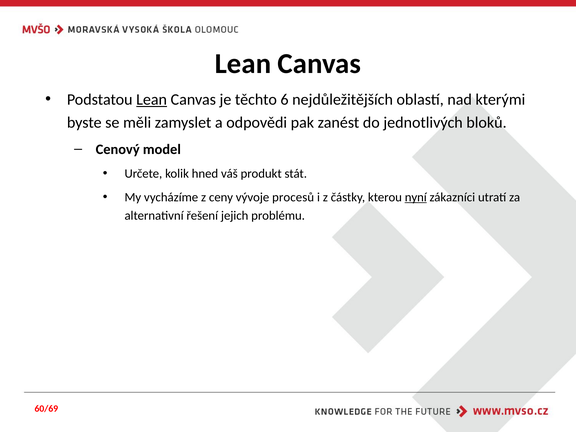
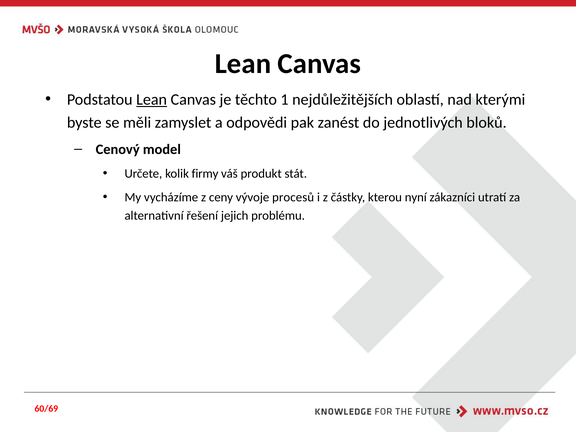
6: 6 -> 1
hned: hned -> firmy
nyní underline: present -> none
